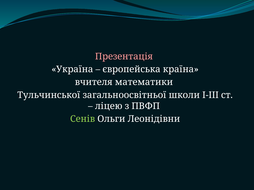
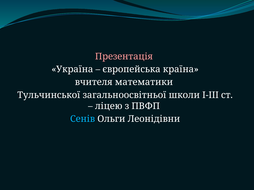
Сенів colour: light green -> light blue
